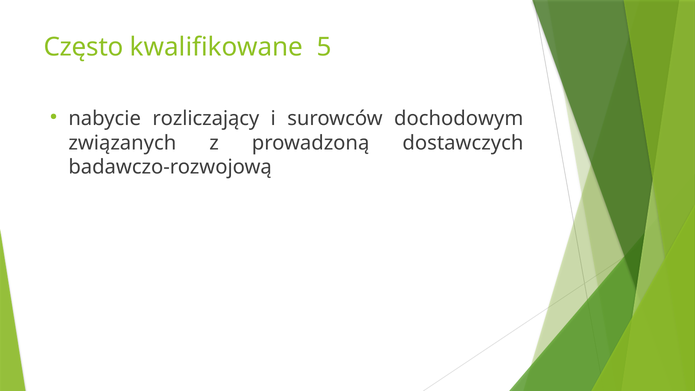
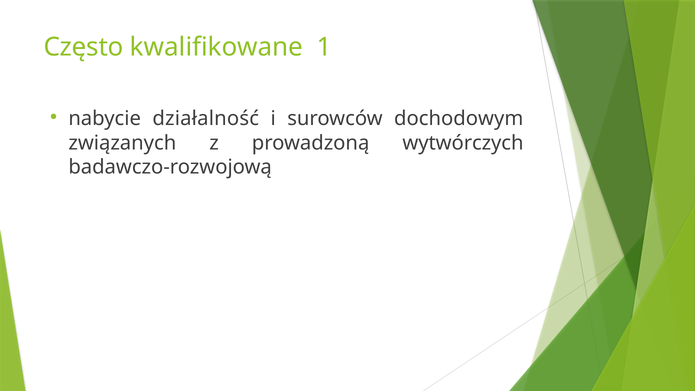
5: 5 -> 1
rozliczający: rozliczający -> działalność
dostawczych: dostawczych -> wytwórczych
